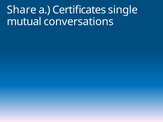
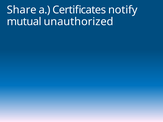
single: single -> notify
conversations: conversations -> unauthorized
